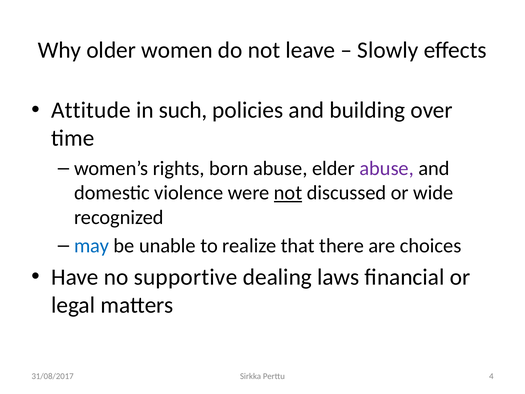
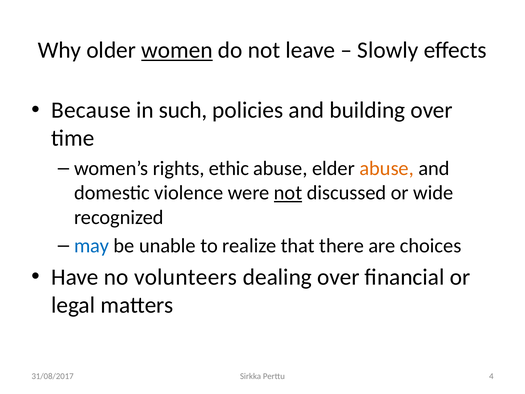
women underline: none -> present
Attitude: Attitude -> Because
born: born -> ethic
abuse at (387, 168) colour: purple -> orange
supportive: supportive -> volunteers
dealing laws: laws -> over
